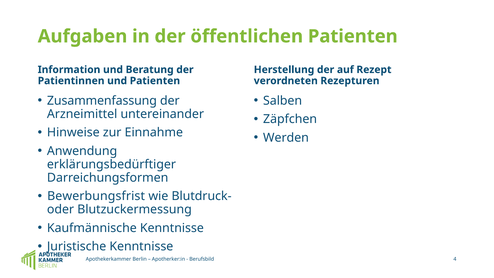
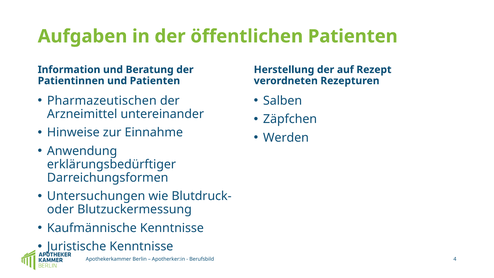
Zusammenfassung: Zusammenfassung -> Pharmazeutischen
Bewerbungsfrist: Bewerbungsfrist -> Untersuchungen
